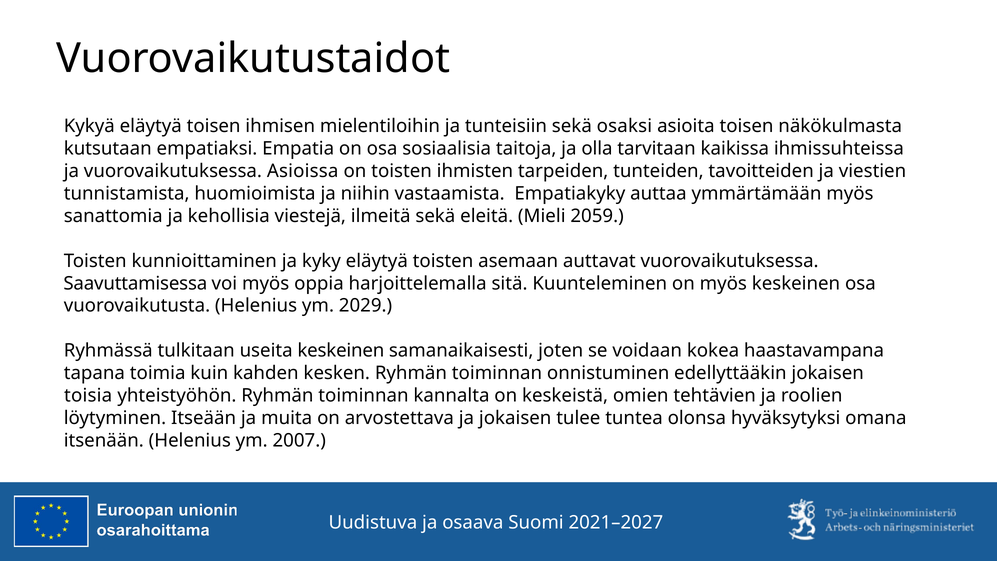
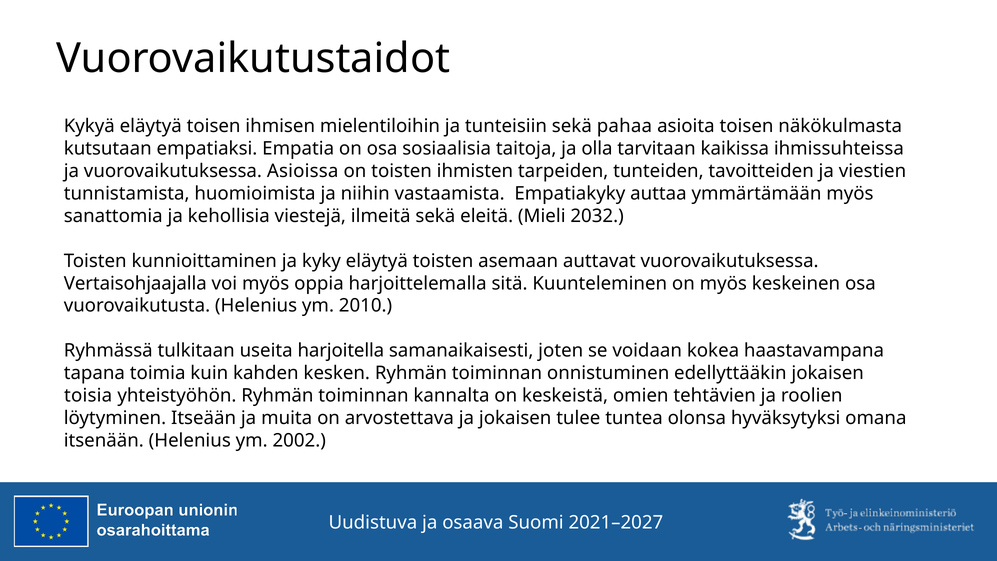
osaksi: osaksi -> pahaa
2059: 2059 -> 2032
Saavuttamisessa: Saavuttamisessa -> Vertaisohjaajalla
2029: 2029 -> 2010
useita keskeinen: keskeinen -> harjoitella
2007: 2007 -> 2002
